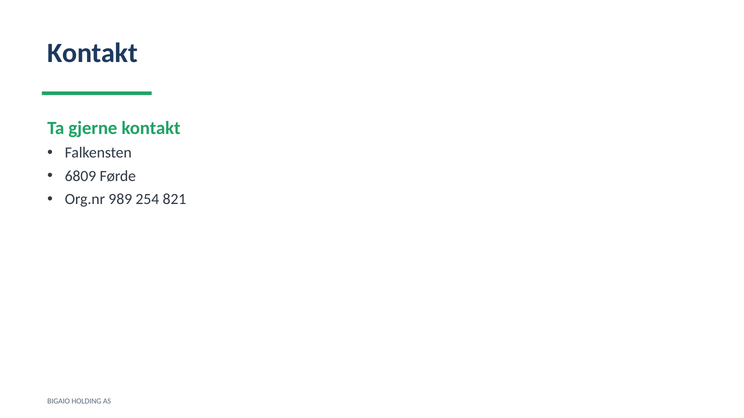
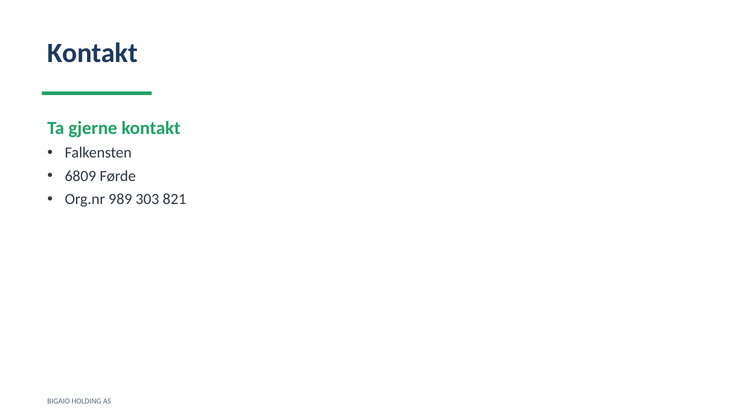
254: 254 -> 303
